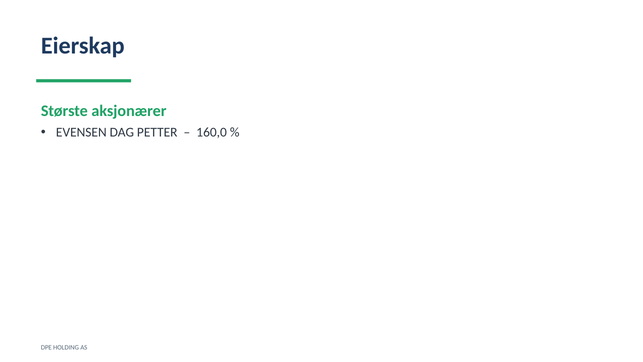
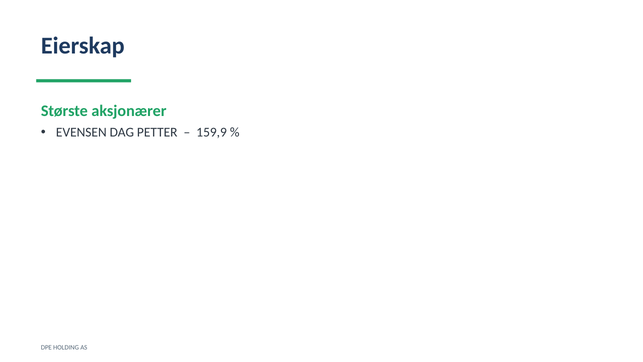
160,0: 160,0 -> 159,9
